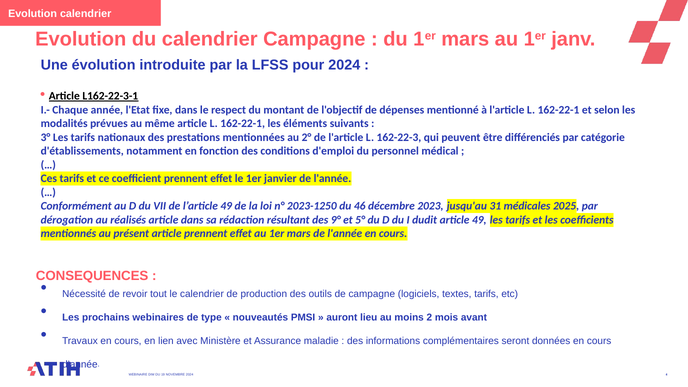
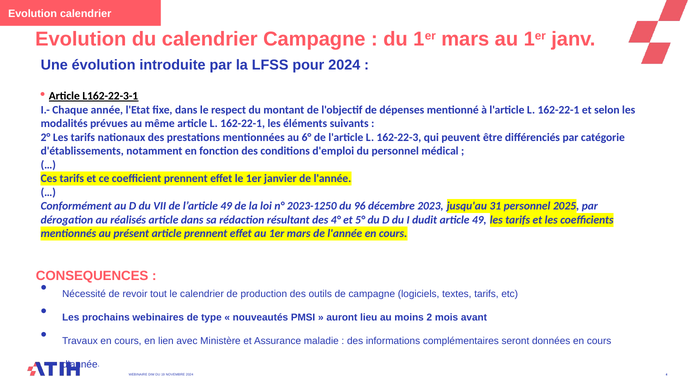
3°: 3° -> 2°
2°: 2° -> 6°
46: 46 -> 96
31 médicales: médicales -> personnel
9°: 9° -> 4°
